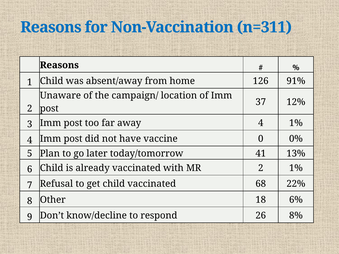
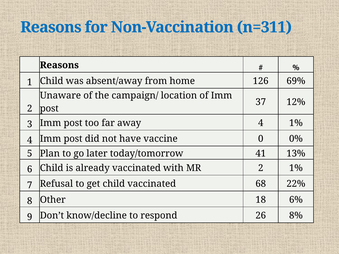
91%: 91% -> 69%
